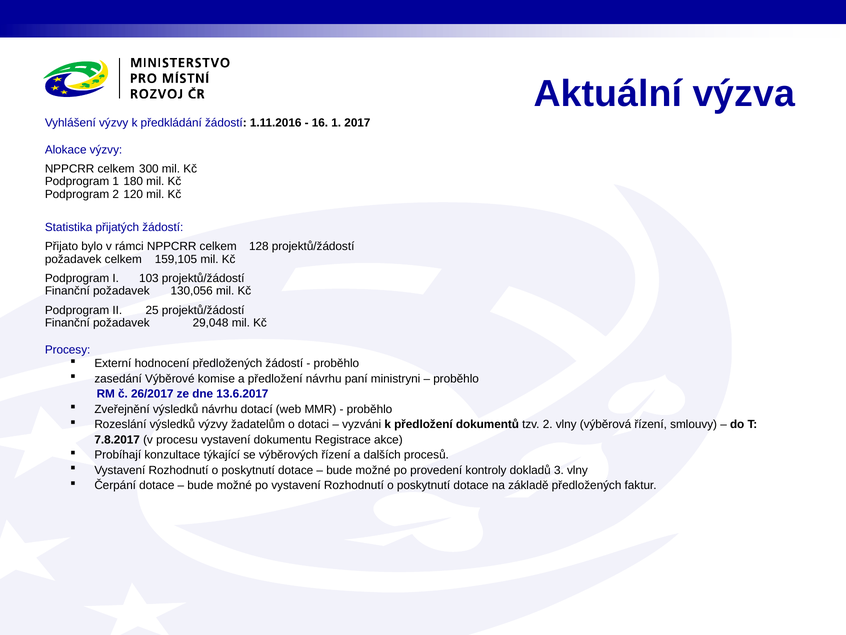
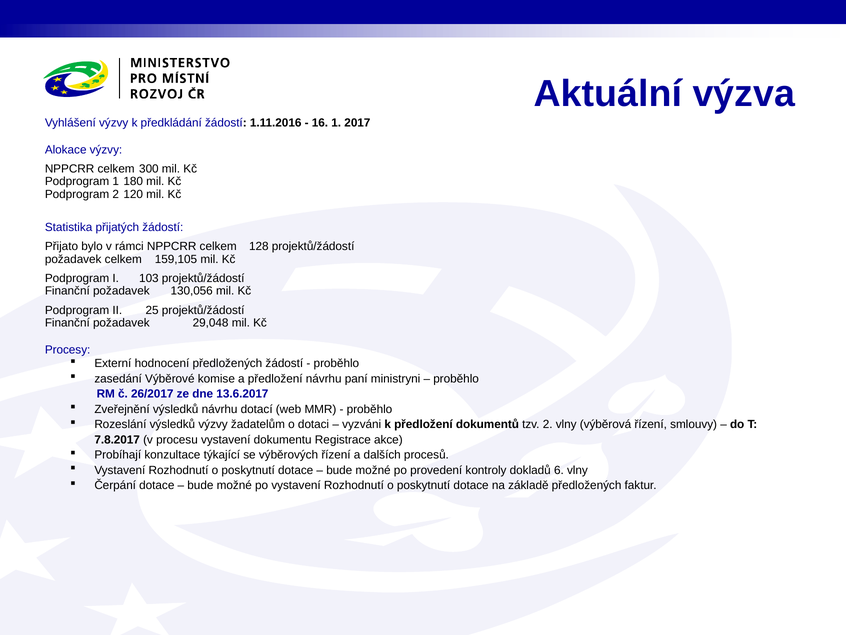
3: 3 -> 6
